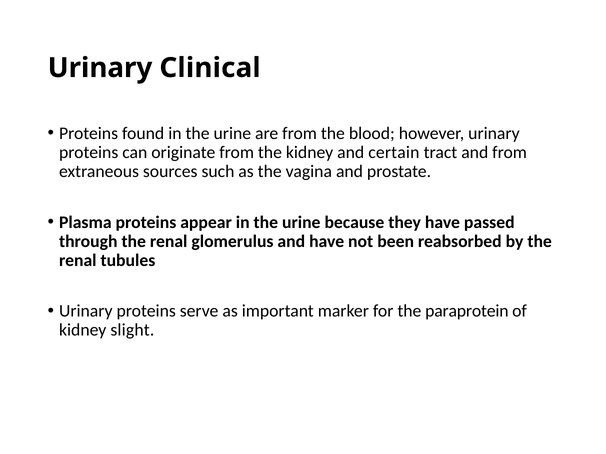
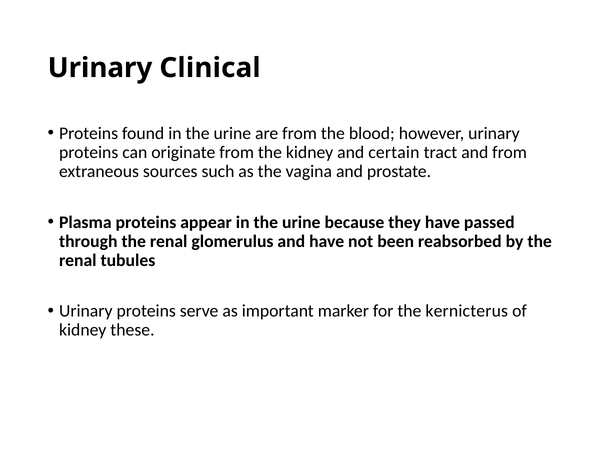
paraprotein: paraprotein -> kernicterus
slight: slight -> these
